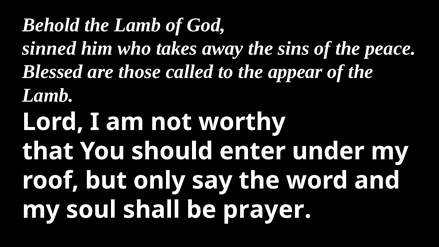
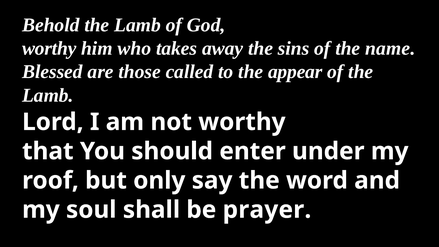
sinned at (49, 48): sinned -> worthy
peace: peace -> name
